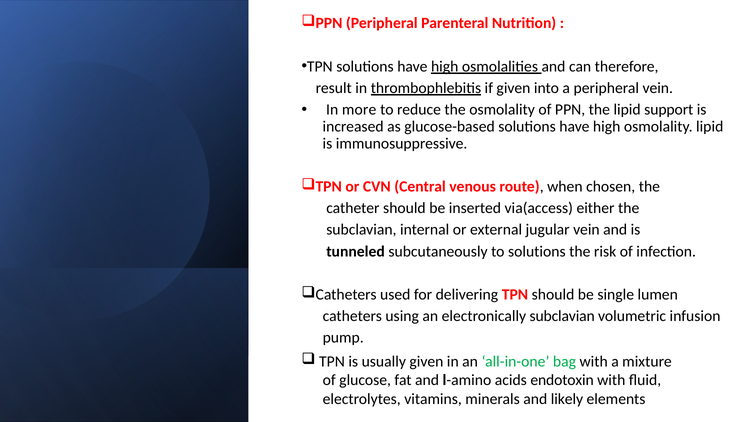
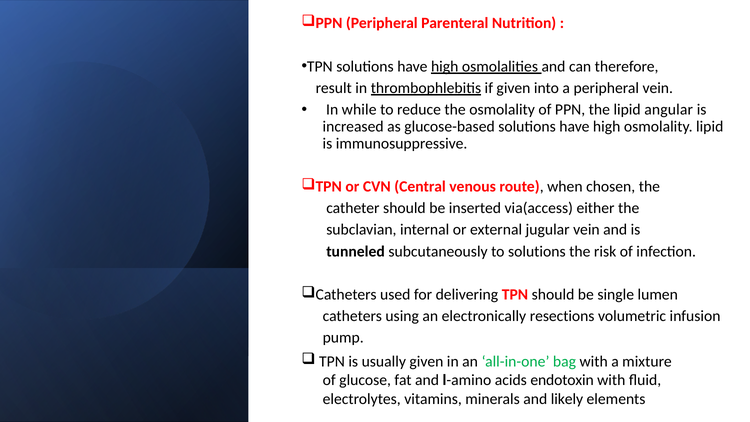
more: more -> while
support: support -> angular
electronically subclavian: subclavian -> resections
